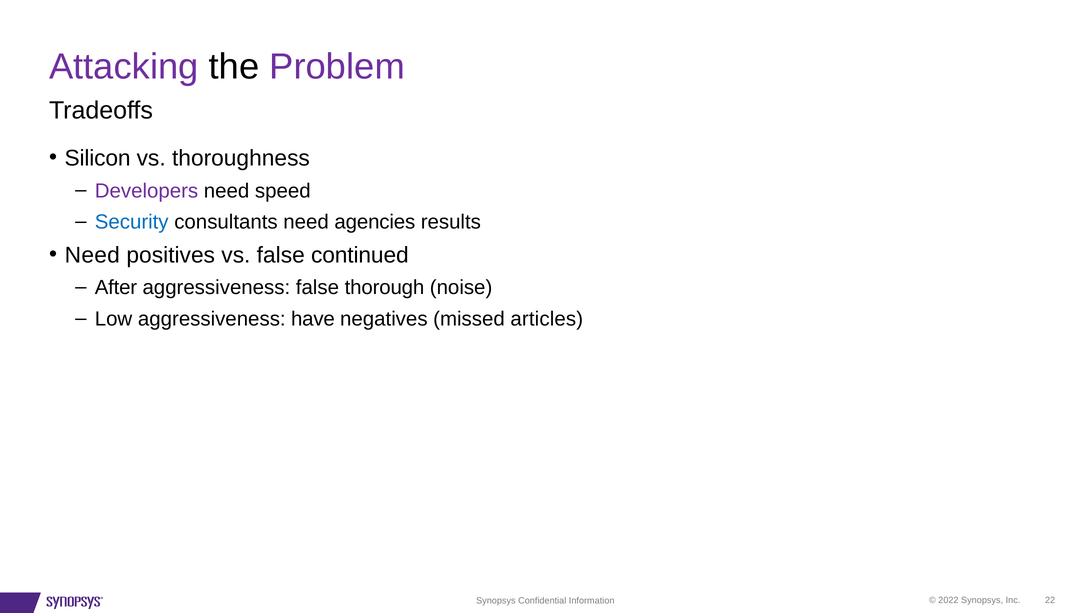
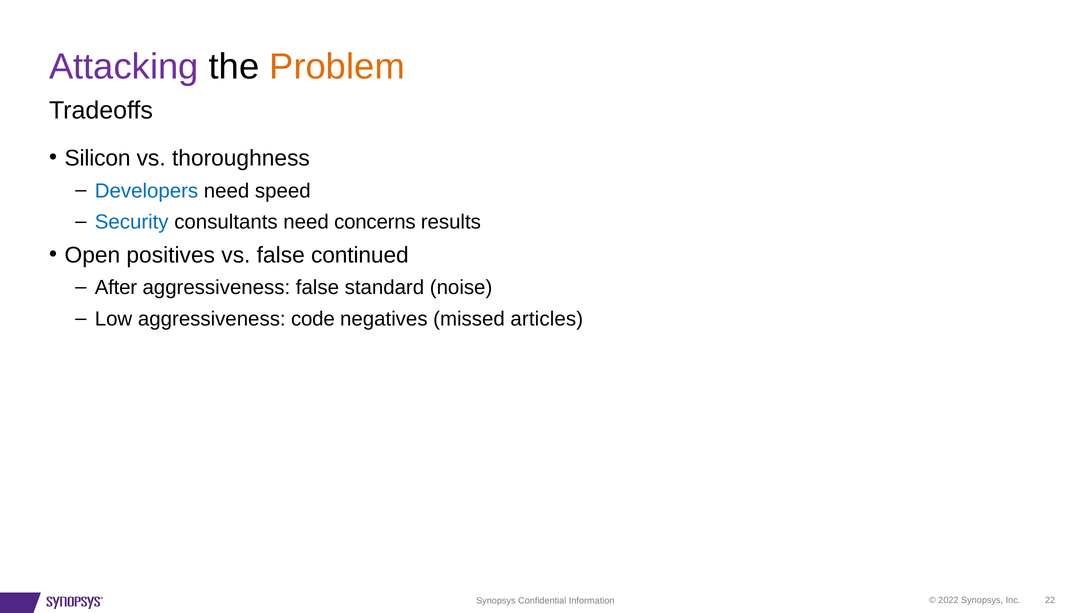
Problem colour: purple -> orange
Developers colour: purple -> blue
agencies: agencies -> concerns
Need at (92, 255): Need -> Open
thorough: thorough -> standard
have: have -> code
